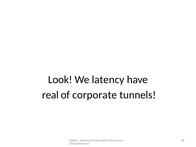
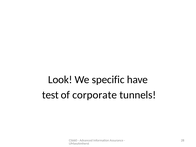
latency: latency -> specific
real: real -> test
